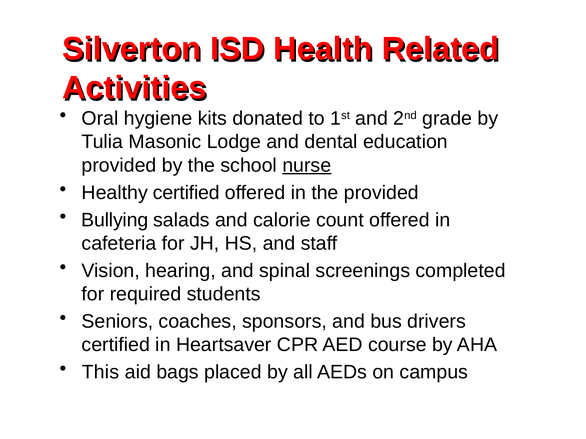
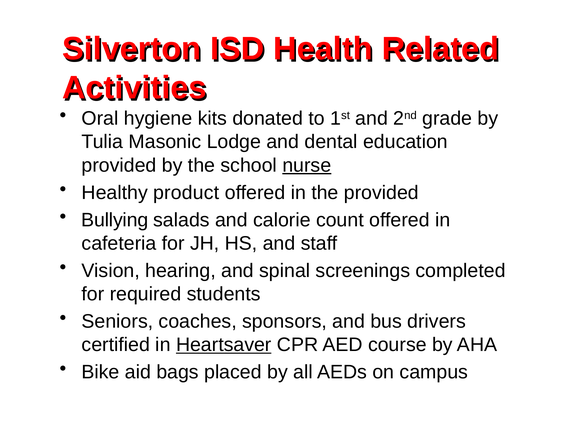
Healthy certified: certified -> product
Heartsaver underline: none -> present
This: This -> Bike
